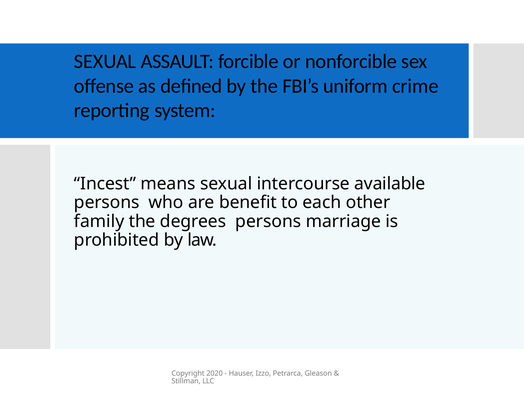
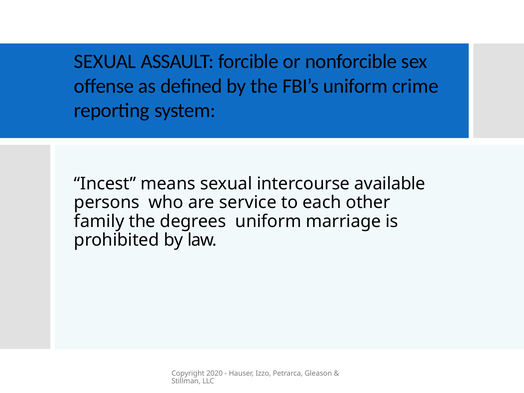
benefit: benefit -> service
degrees persons: persons -> uniform
